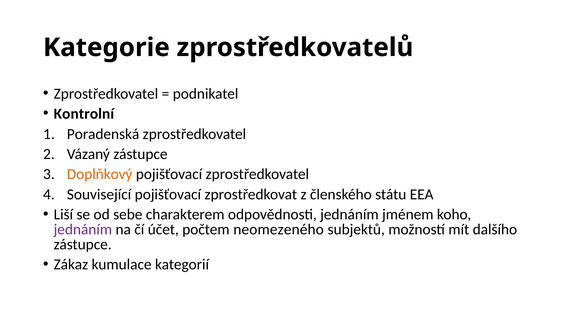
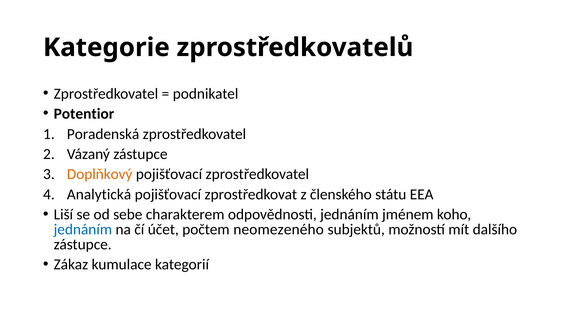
Kontrolní: Kontrolní -> Potentior
Související: Související -> Analytická
jednáním at (83, 229) colour: purple -> blue
